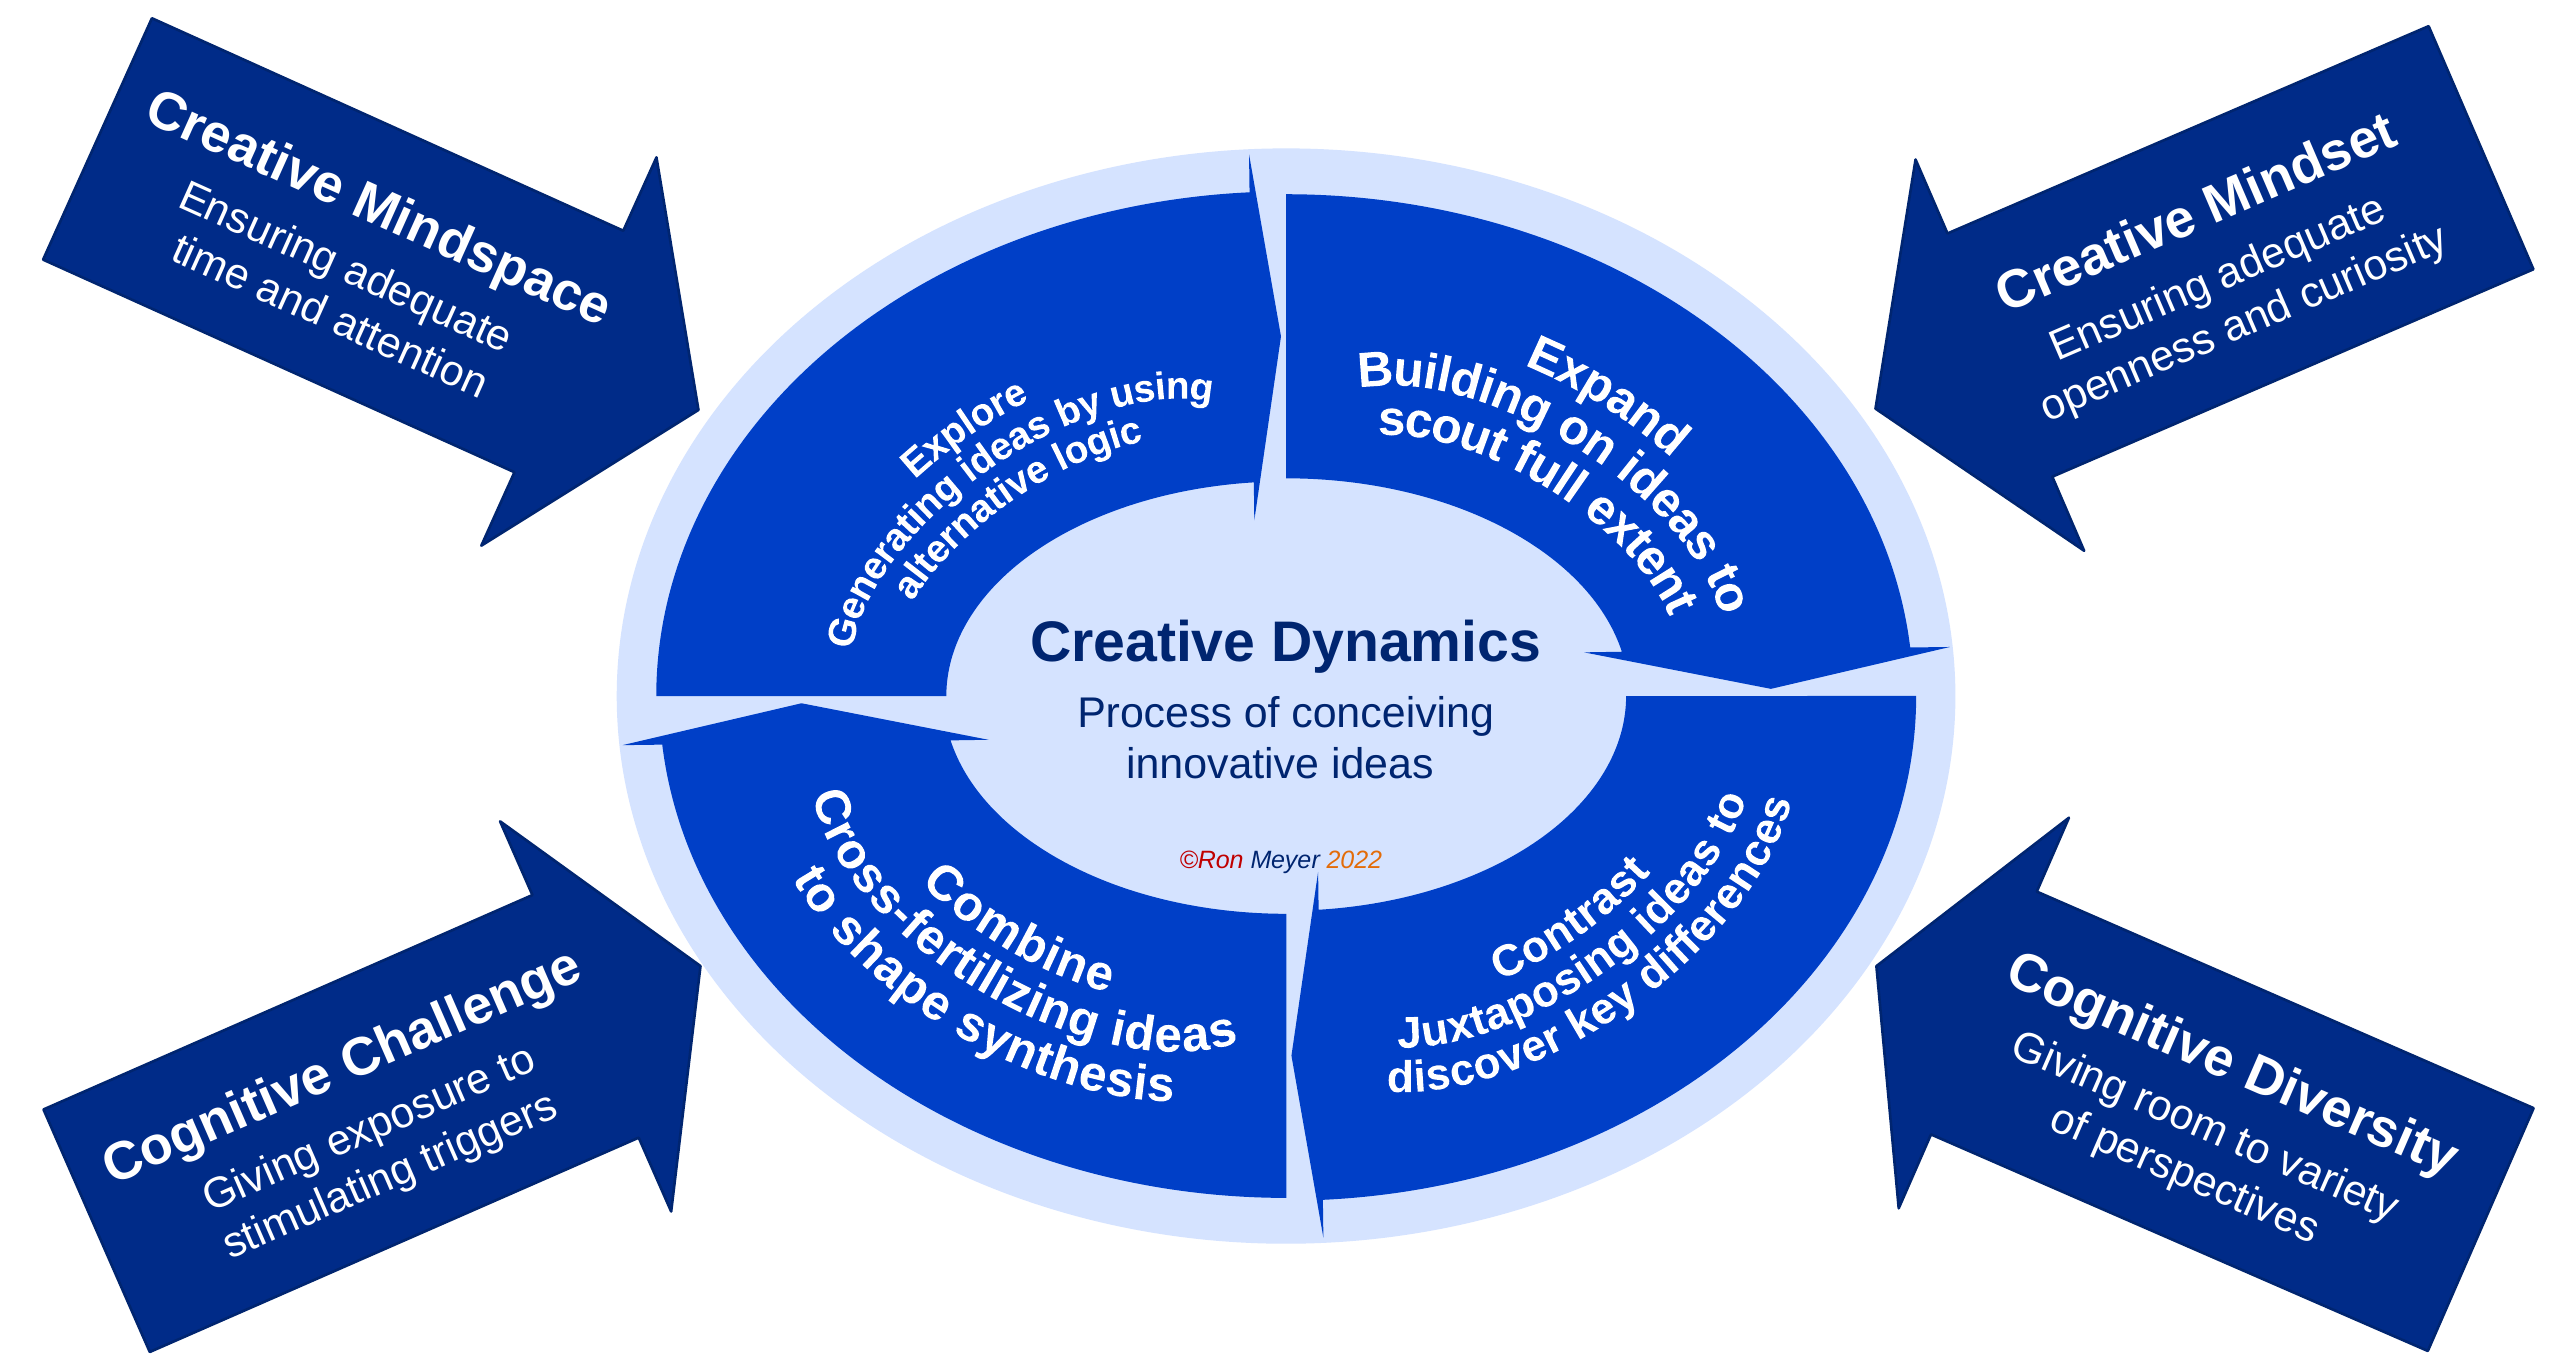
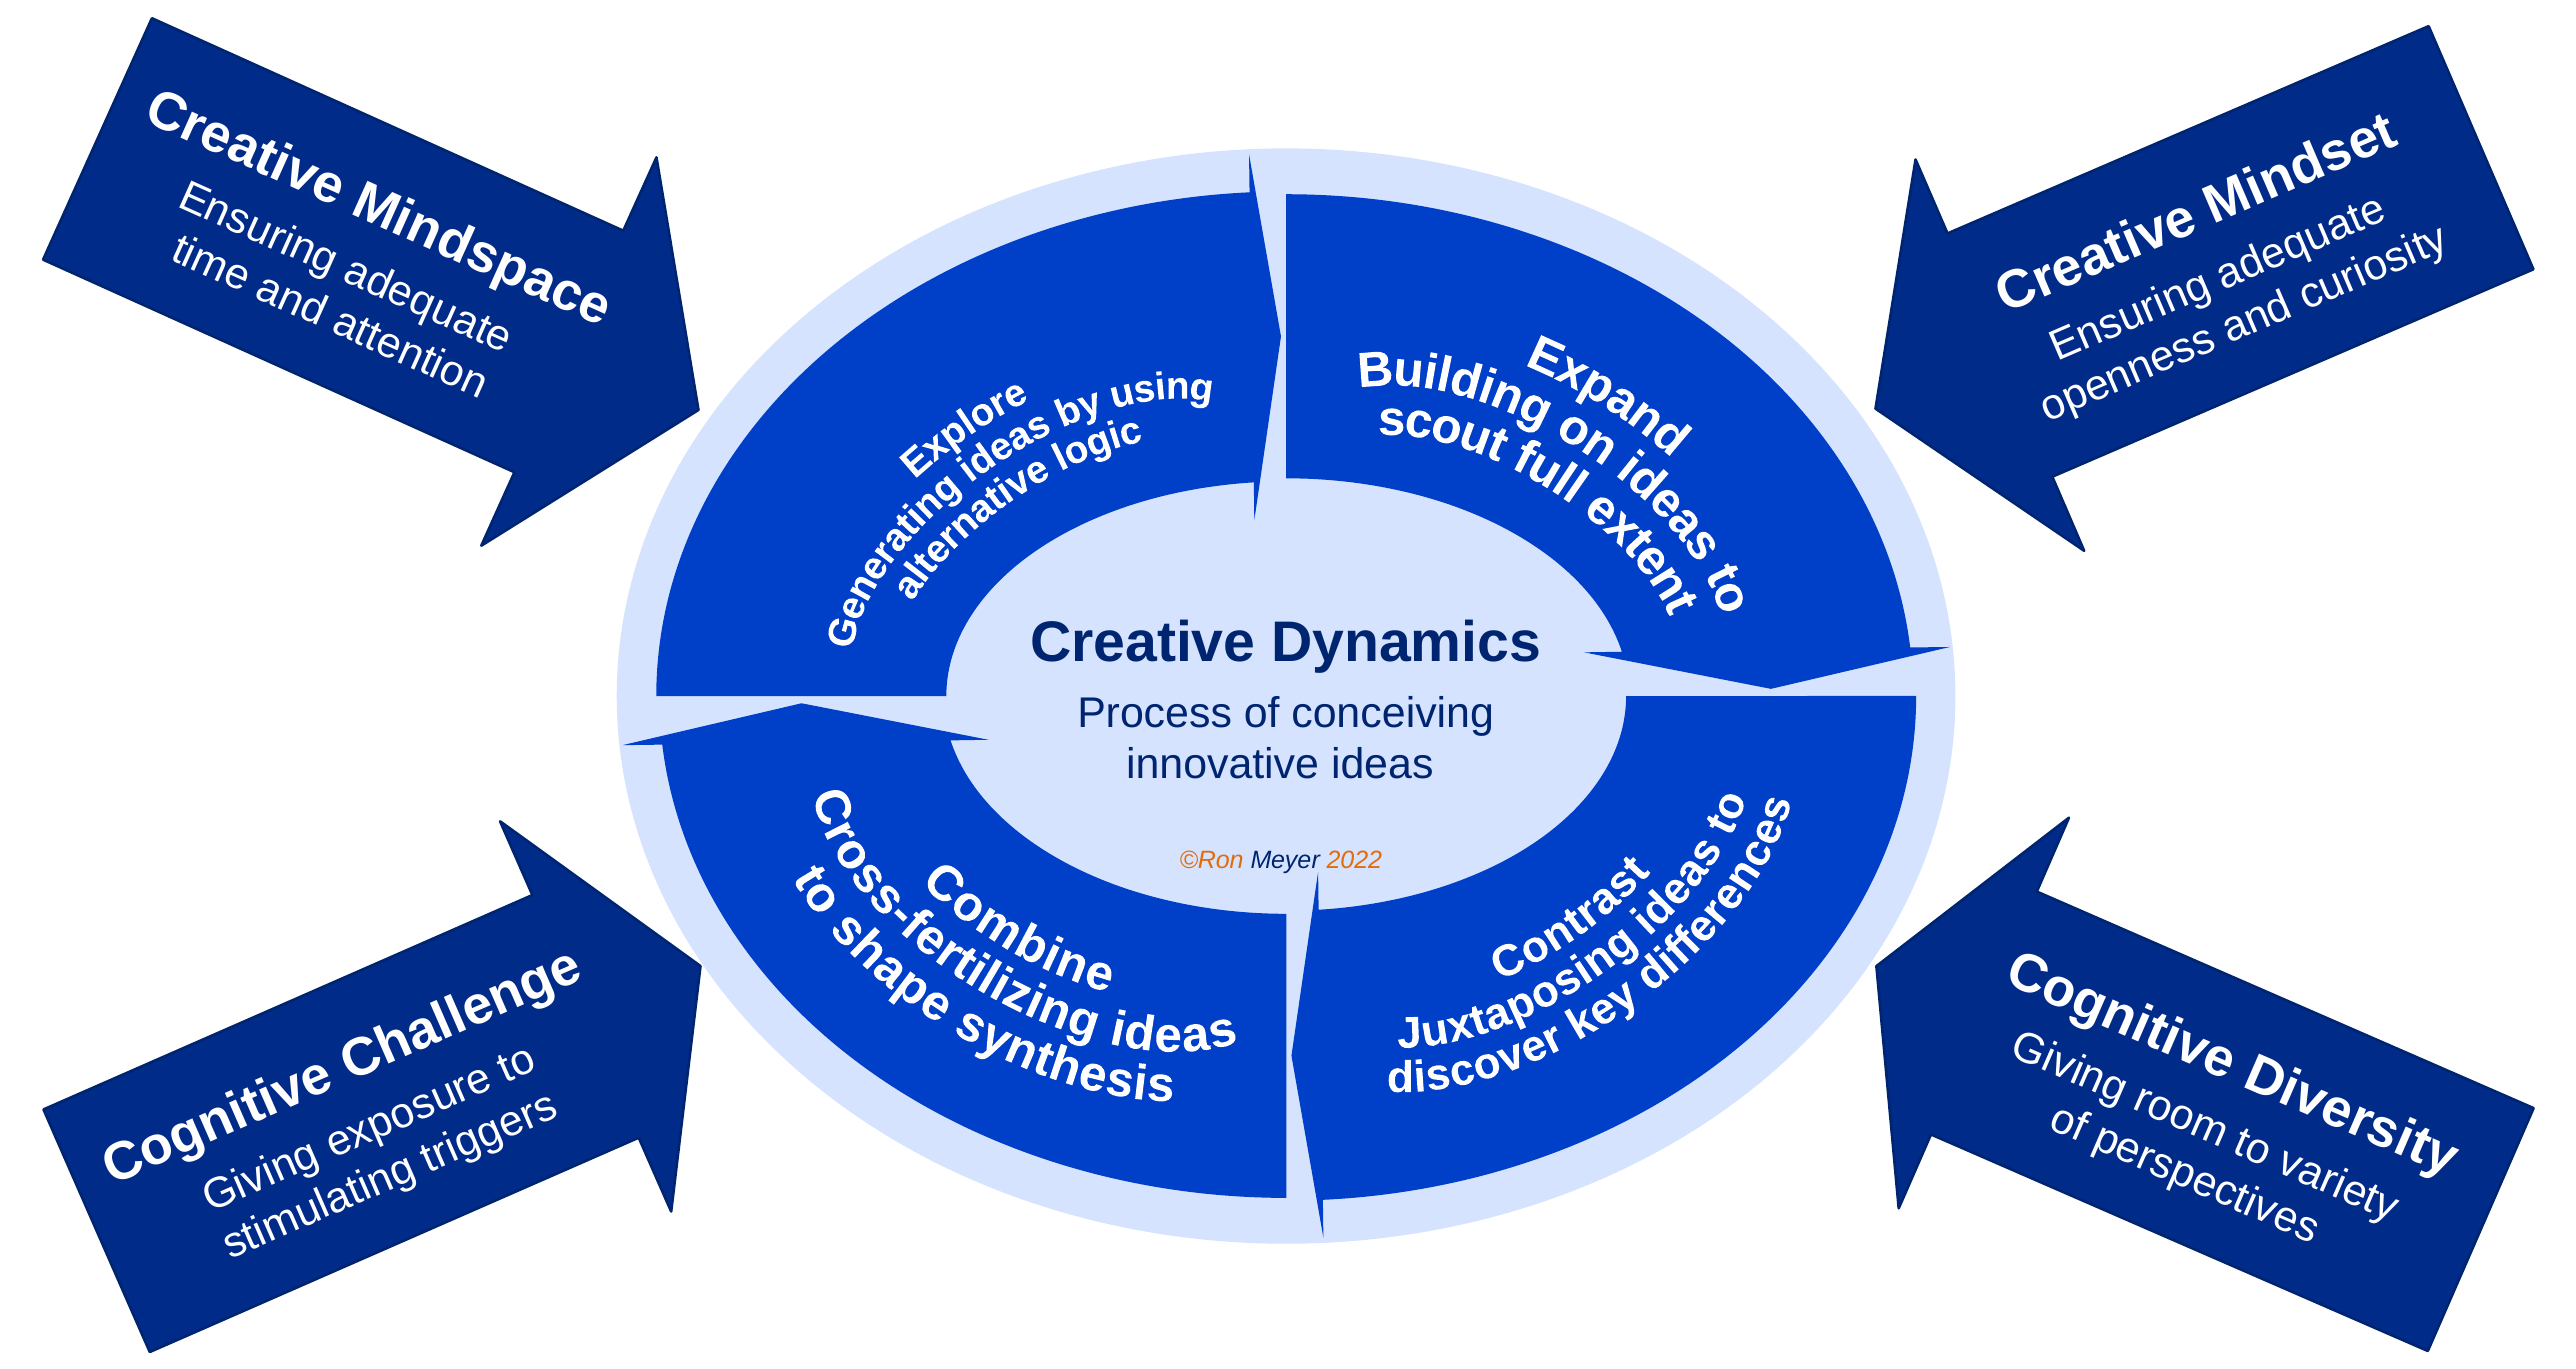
©Ron colour: red -> orange
